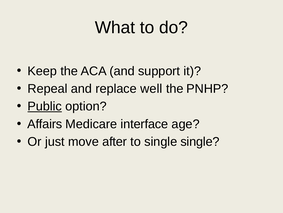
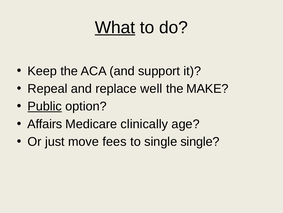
What underline: none -> present
PNHP: PNHP -> MAKE
interface: interface -> clinically
after: after -> fees
